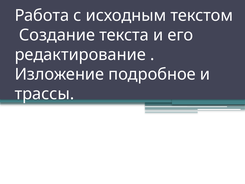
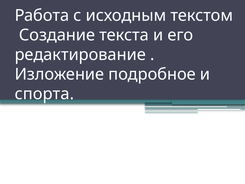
трассы: трассы -> спорта
